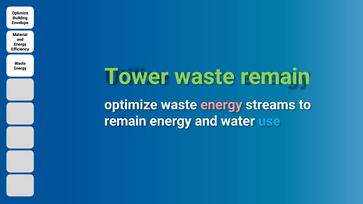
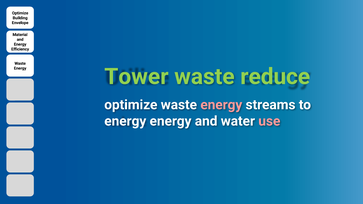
waste remain: remain -> reduce
remain at (125, 121): remain -> energy
use colour: light blue -> pink
